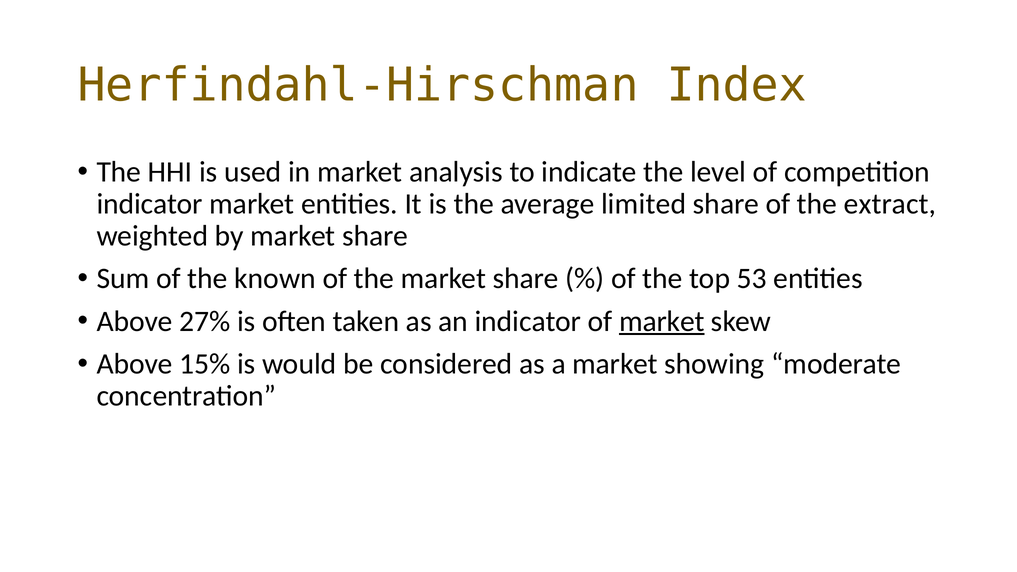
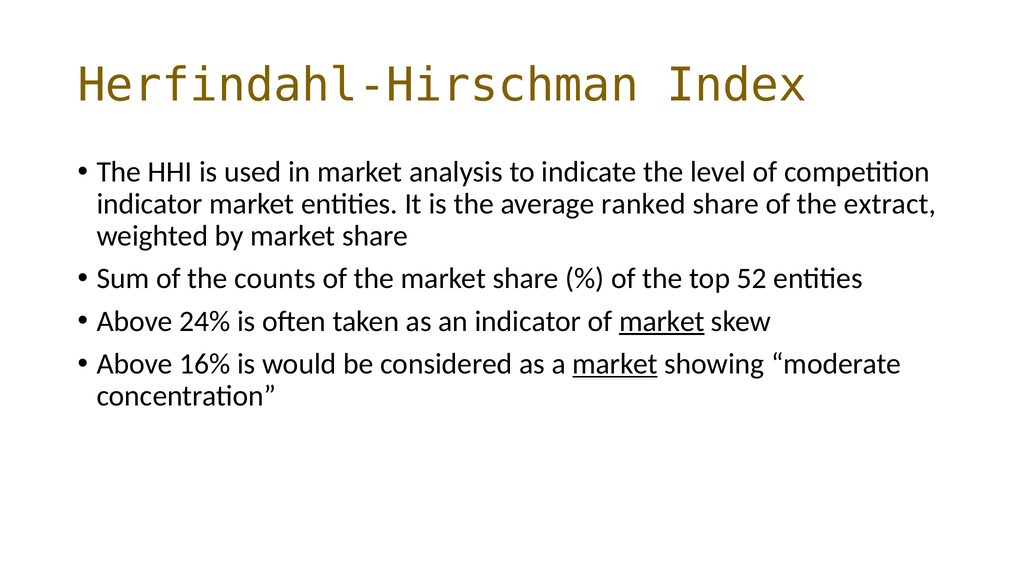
limited: limited -> ranked
known: known -> counts
53: 53 -> 52
27%: 27% -> 24%
15%: 15% -> 16%
market at (615, 364) underline: none -> present
